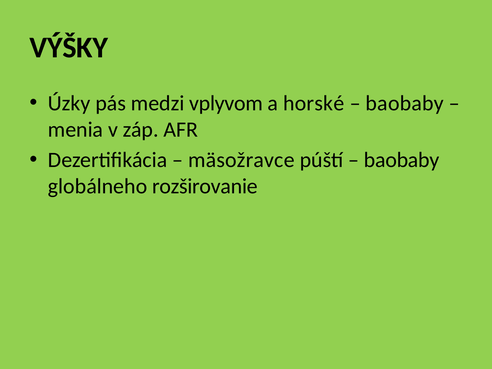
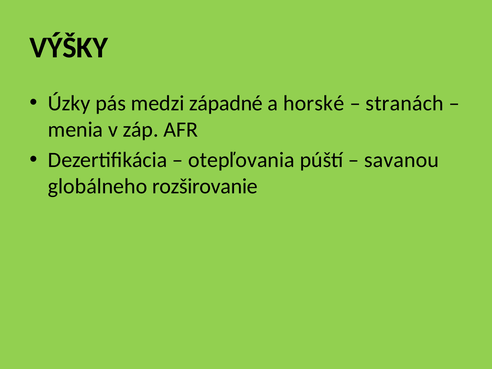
vplyvom: vplyvom -> západné
baobaby at (405, 103): baobaby -> stranách
mäsožravce: mäsožravce -> otepľovania
baobaby at (402, 160): baobaby -> savanou
